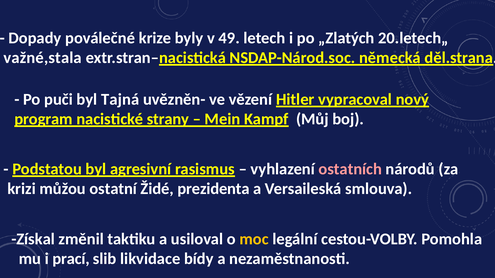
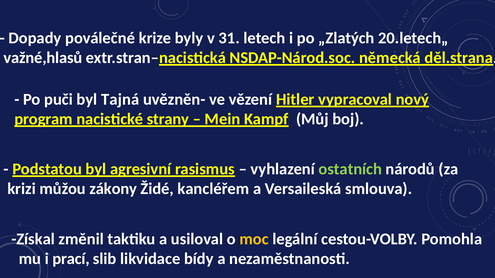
49: 49 -> 31
važné,stala: važné,stala -> važné,hlasů
ostatních colour: pink -> light green
ostatní: ostatní -> zákony
prezidenta: prezidenta -> kancléřem
